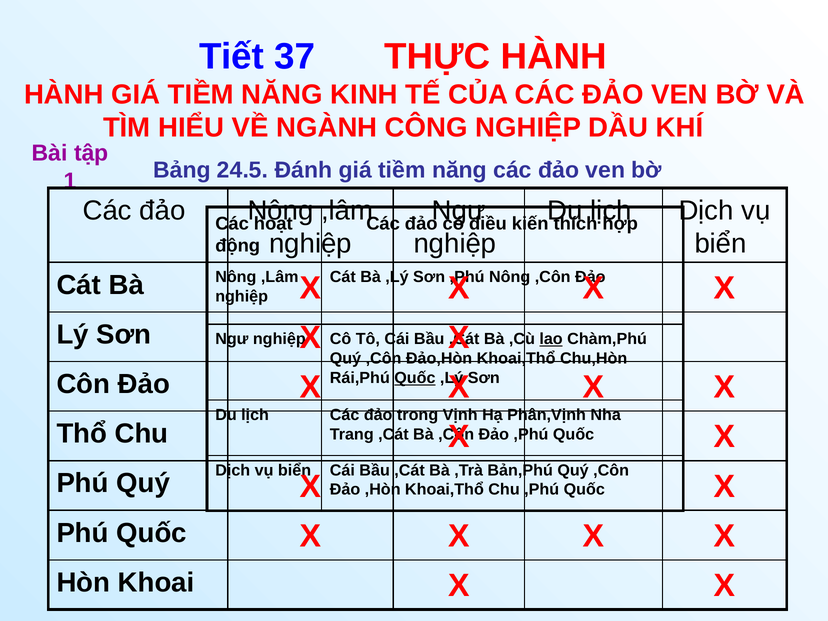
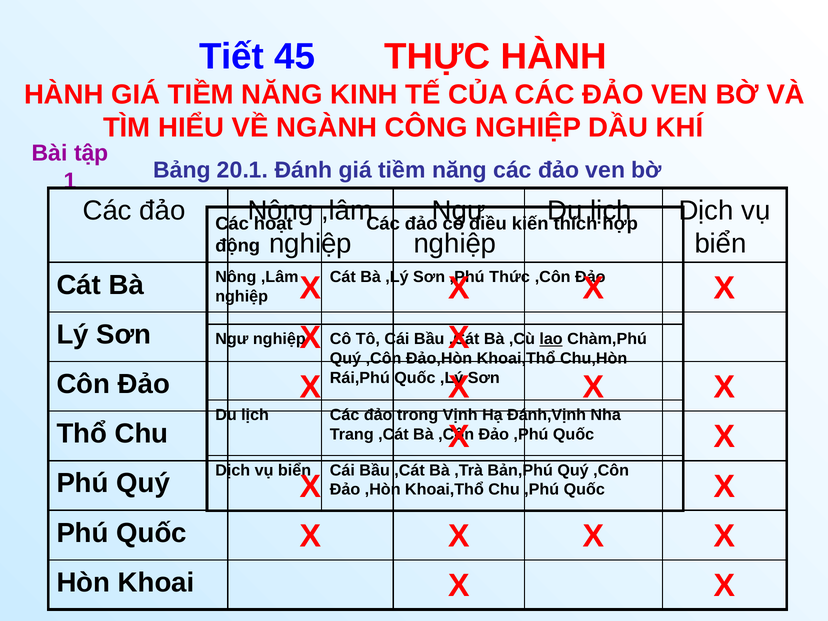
37: 37 -> 45
24.5: 24.5 -> 20.1
Nông at (510, 277): Nông -> Thức
Quốc at (415, 378) underline: present -> none
Phân,Vịnh: Phân,Vịnh -> Đánh,Vịnh
